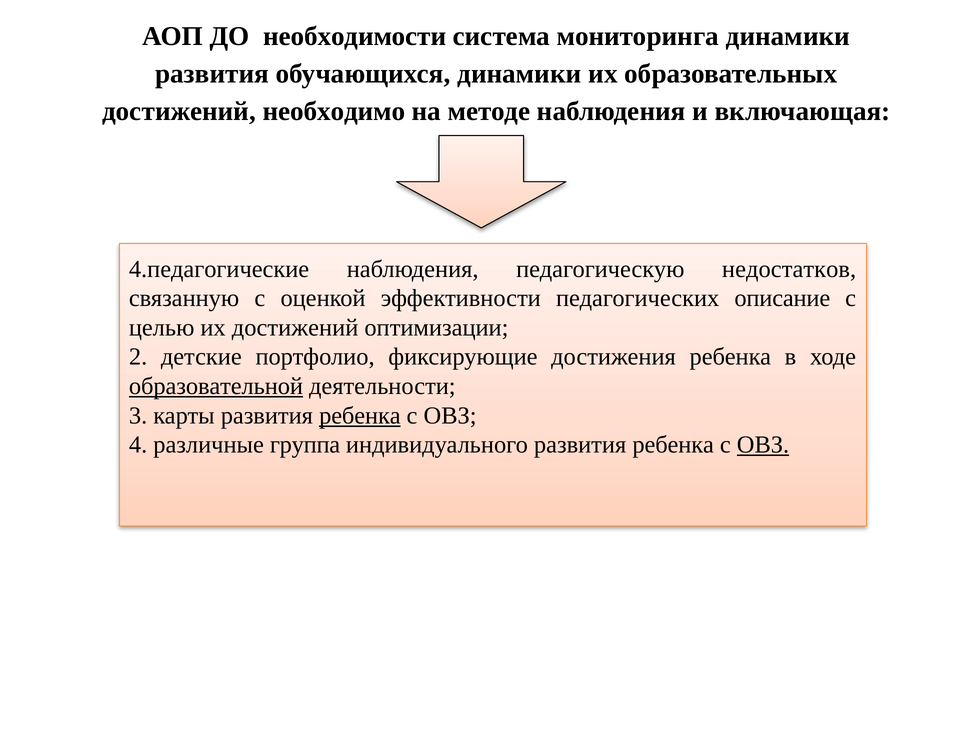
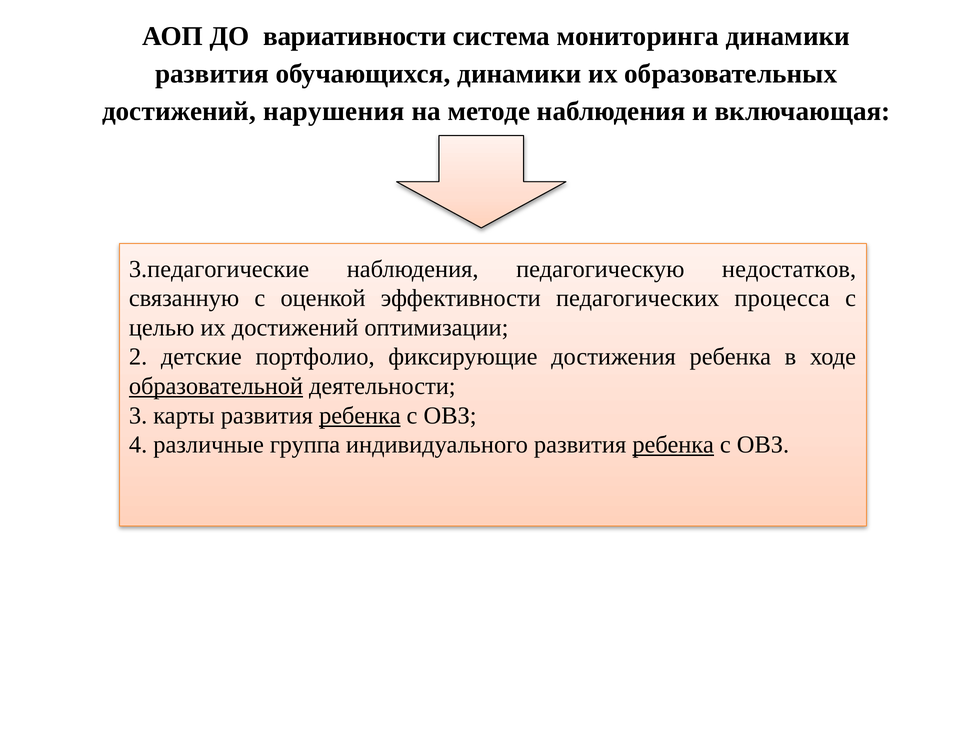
необходимости: необходимости -> вариативности
необходимо: необходимо -> нарушения
4.педагогические: 4.педагогические -> 3.педагогические
описание: описание -> процесса
ребенка at (673, 445) underline: none -> present
ОВЗ at (763, 445) underline: present -> none
